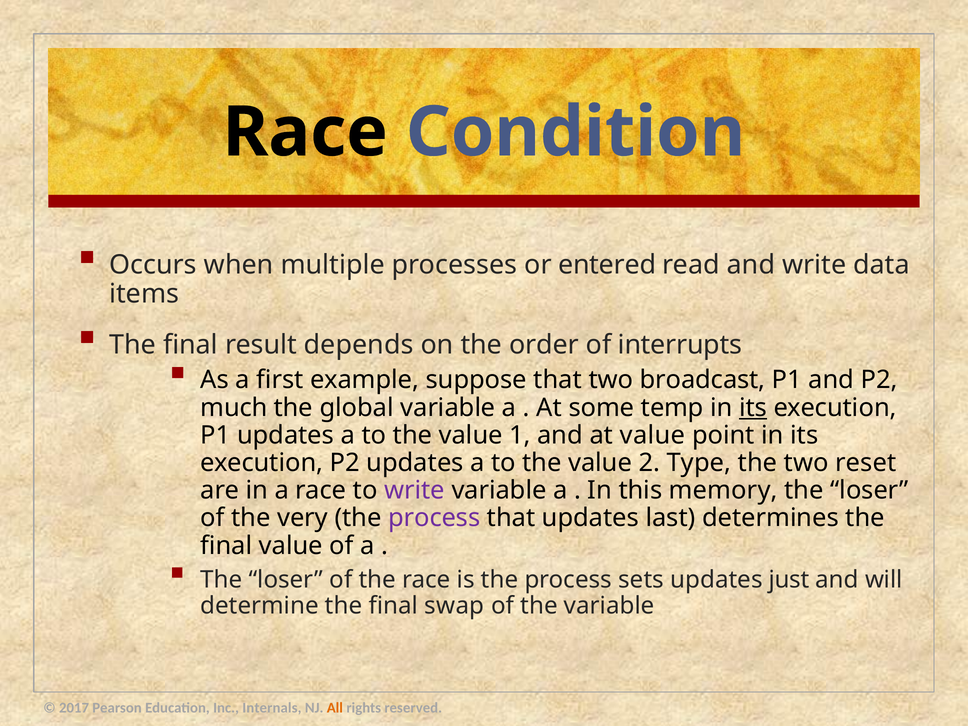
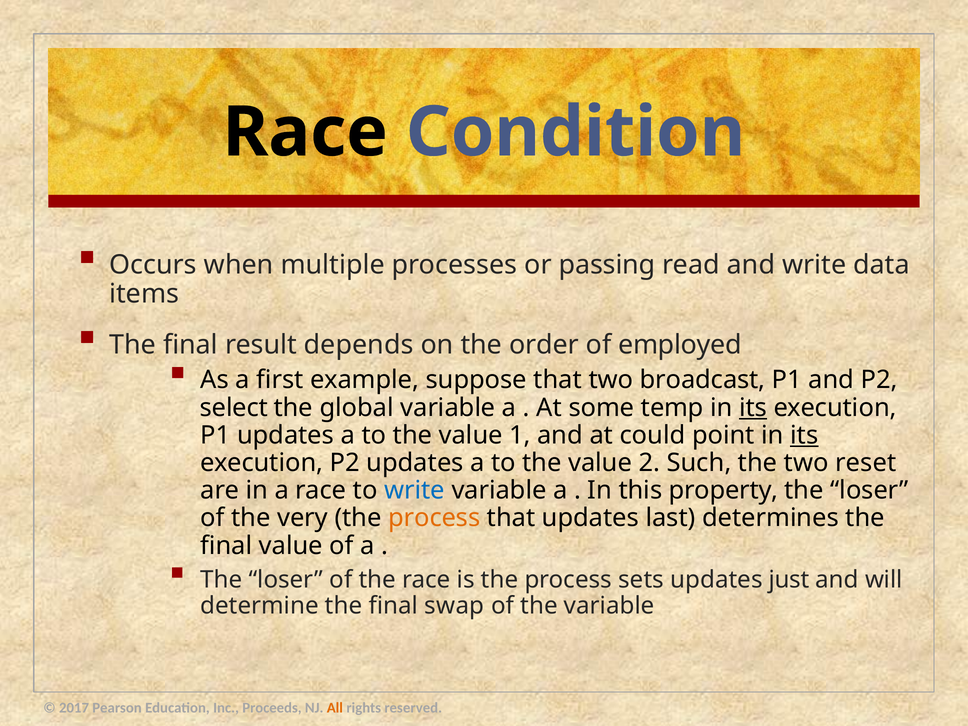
entered: entered -> passing
interrupts: interrupts -> employed
much: much -> select
at value: value -> could
its at (804, 435) underline: none -> present
Type: Type -> Such
write at (415, 490) colour: purple -> blue
memory: memory -> property
process at (434, 518) colour: purple -> orange
Internals: Internals -> Proceeds
